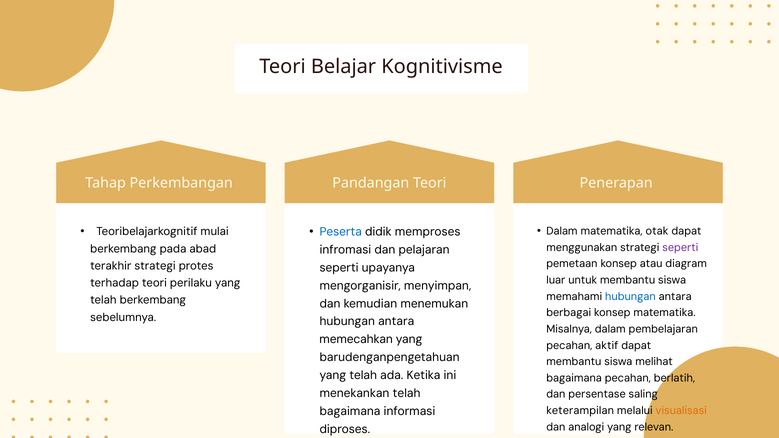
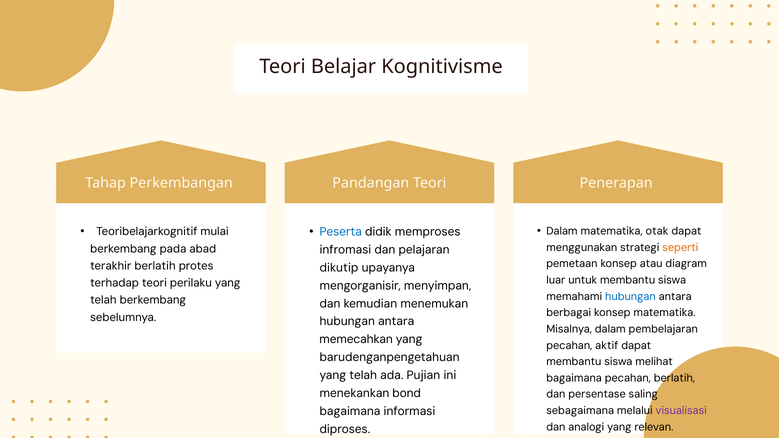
seperti at (680, 248) colour: purple -> orange
terakhir strategi: strategi -> berlatih
seperti at (339, 268): seperti -> dikutip
Ketika: Ketika -> Pujian
menekankan telah: telah -> bond
keterampilan: keterampilan -> sebagaimana
visualisasi colour: orange -> purple
